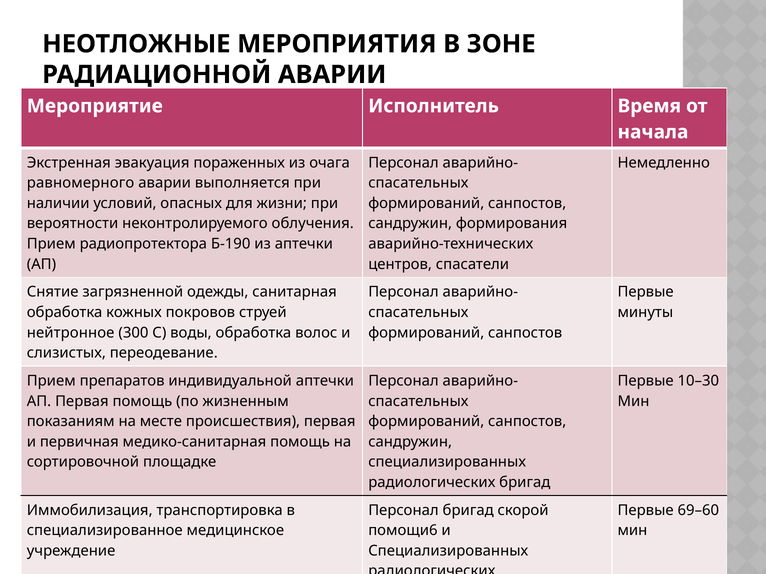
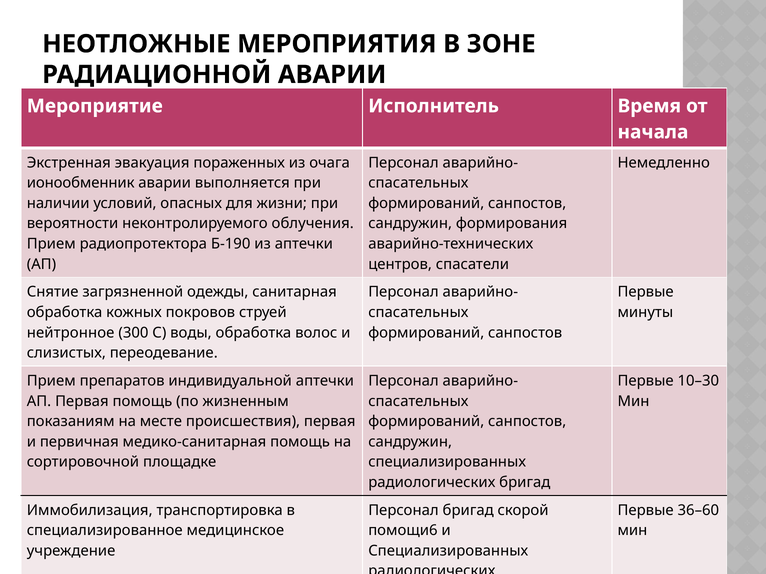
равномерного: равномерного -> ионообменник
69–60: 69–60 -> 36–60
